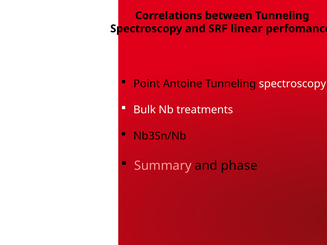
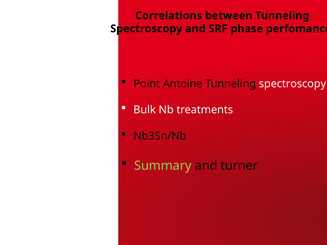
linear: linear -> phase
Summary colour: pink -> light green
phase: phase -> turner
